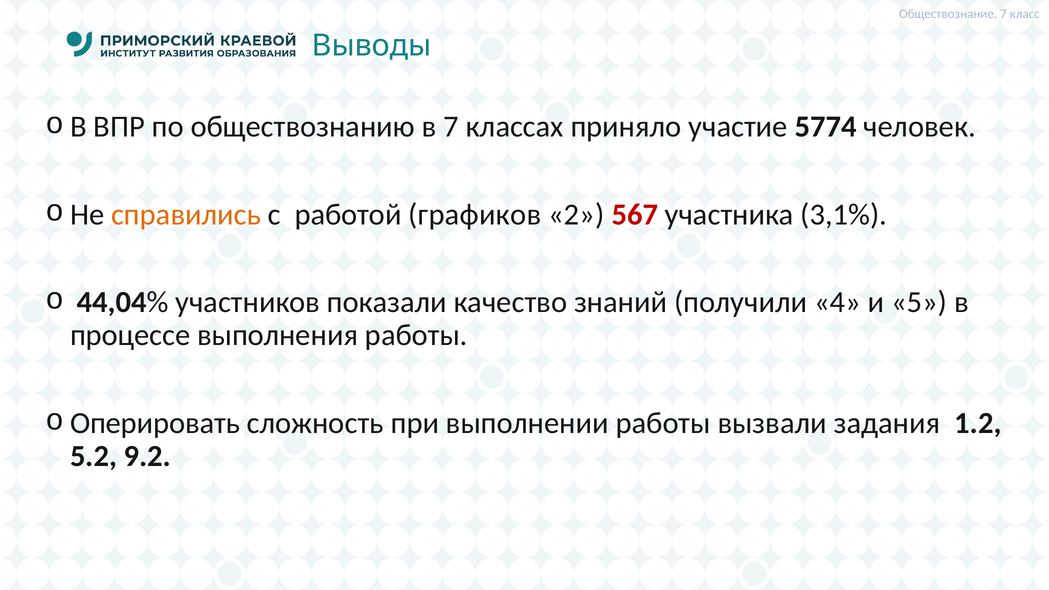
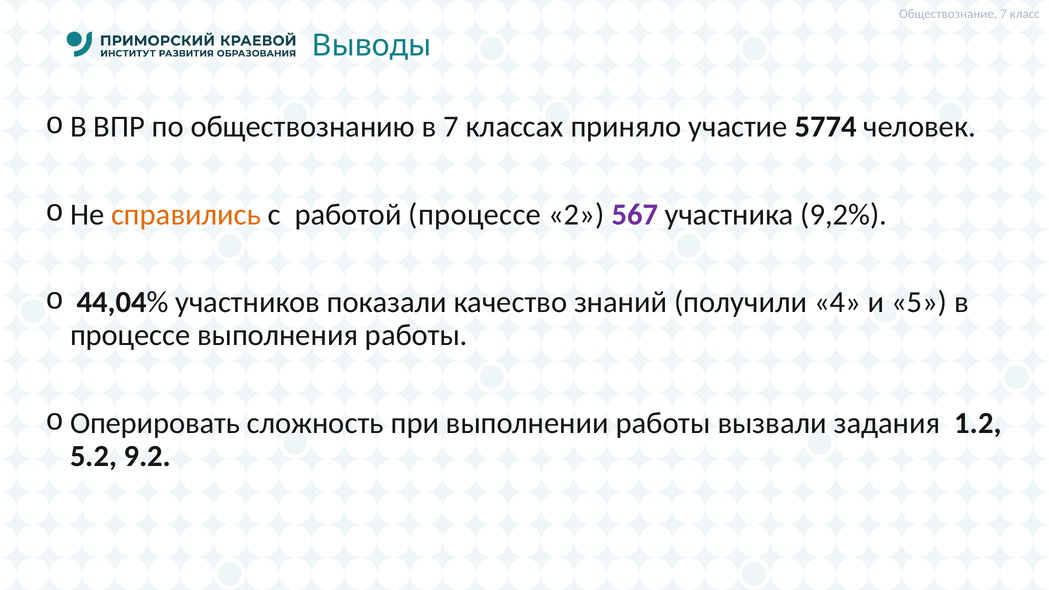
работой графиков: графиков -> процессе
567 colour: red -> purple
3,1%: 3,1% -> 9,2%
